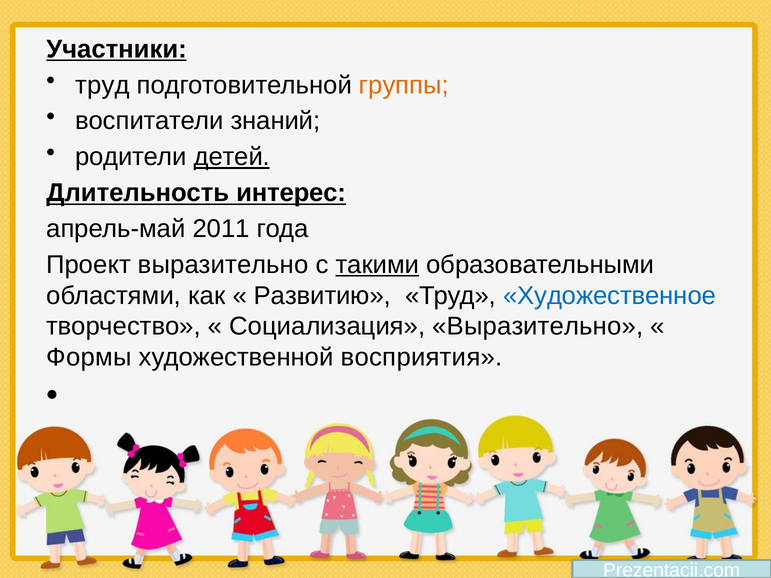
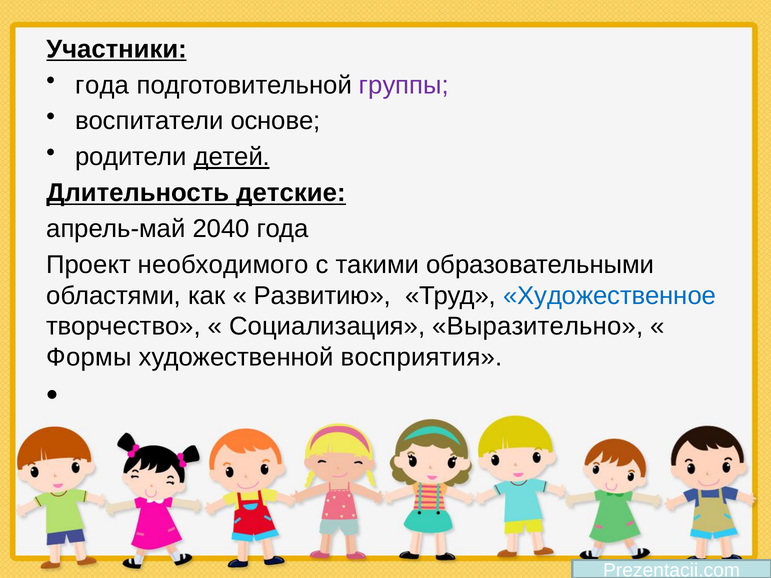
труд at (102, 85): труд -> года
группы colour: orange -> purple
знаний: знаний -> основе
интерес: интерес -> детские
2011: 2011 -> 2040
Проект выразительно: выразительно -> необходимого
такими underline: present -> none
